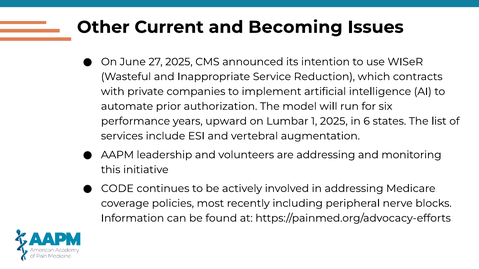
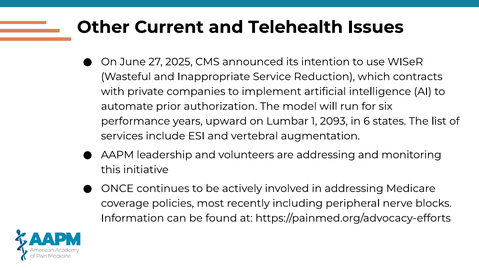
Becoming: Becoming -> Telehealth
1 2025: 2025 -> 2093
CODE: CODE -> ONCE
